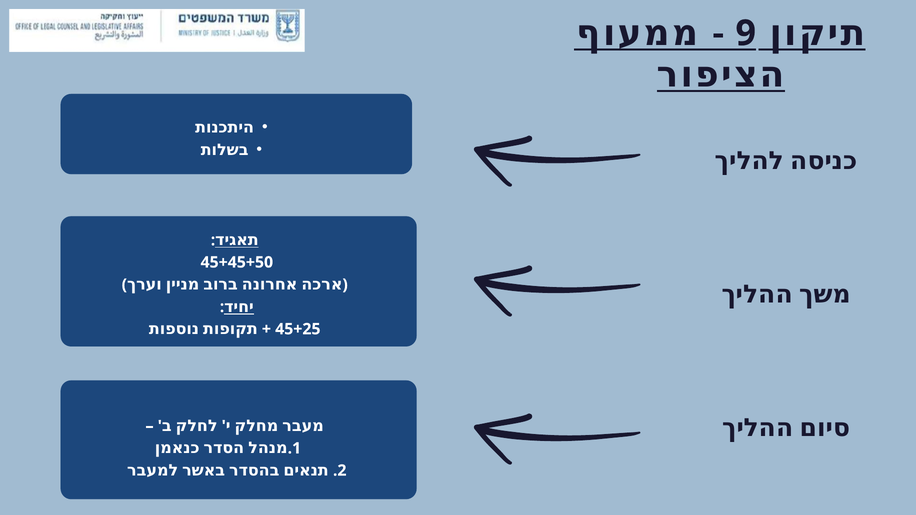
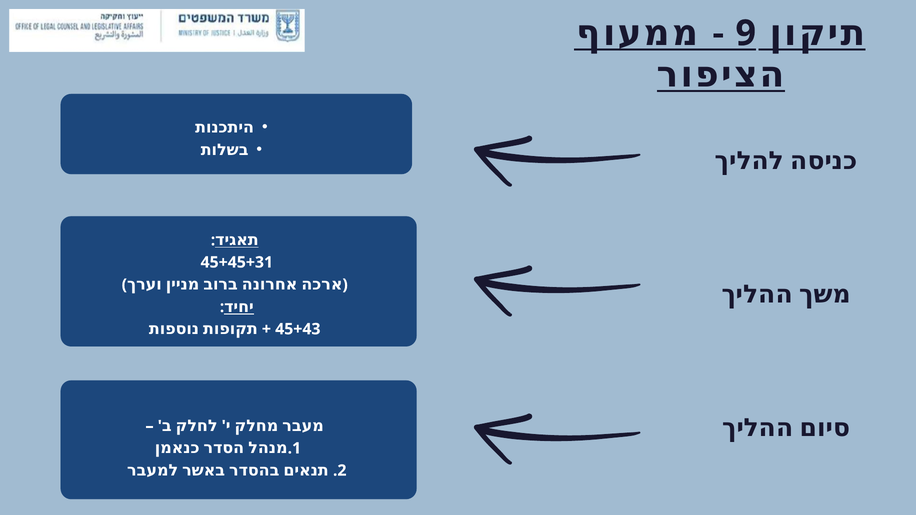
45+45+50: 45+45+50 -> 45+45+31
45+25: 45+25 -> 45+43
